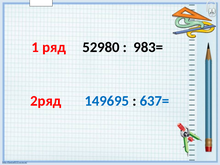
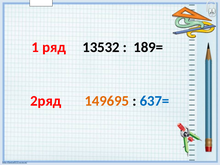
52980: 52980 -> 13532
983=: 983= -> 189=
149695 colour: blue -> orange
